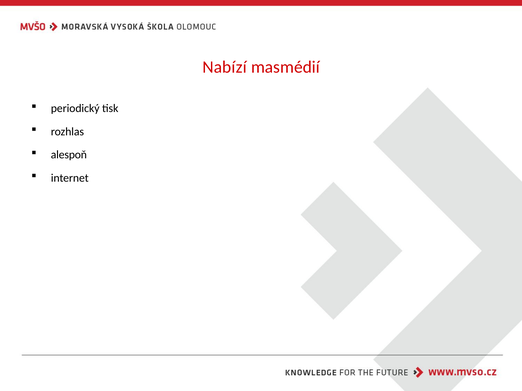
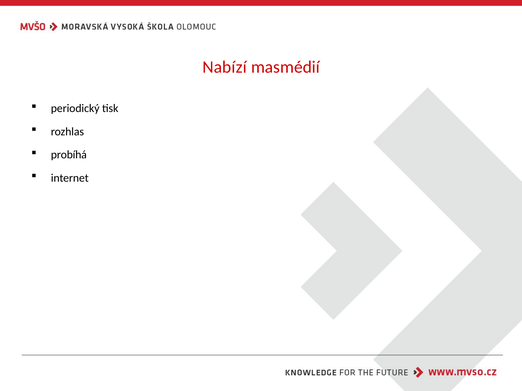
alespoň: alespoň -> probíhá
